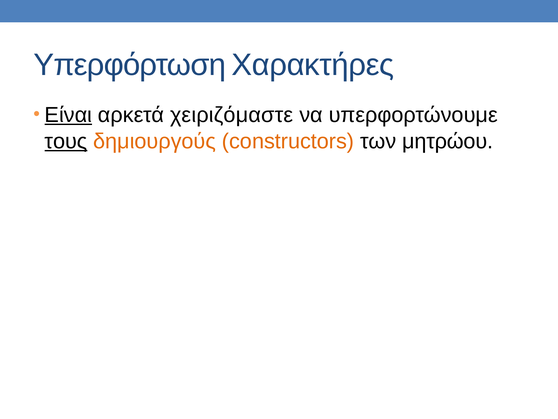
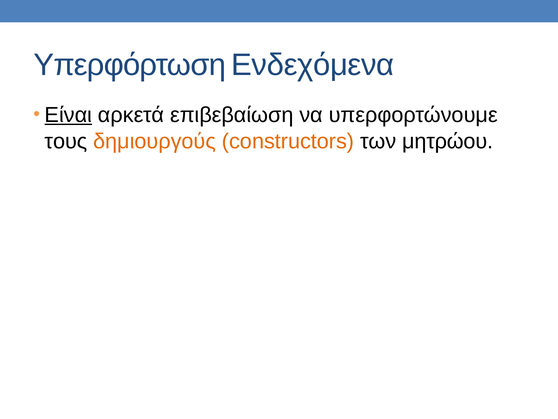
Χαρακτήρες: Χαρακτήρες -> Ενδεχόμενα
χειριζόμαστε: χειριζόμαστε -> επιβεβαίωση
τους underline: present -> none
